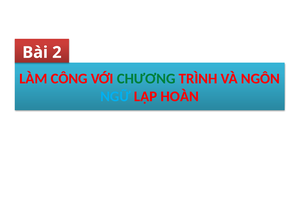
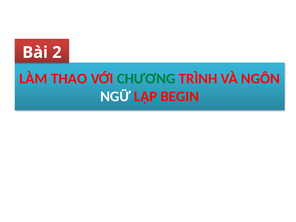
CÔNG: CÔNG -> THAO
NGỮ colour: light blue -> white
HOÀN: HOÀN -> BEGIN
